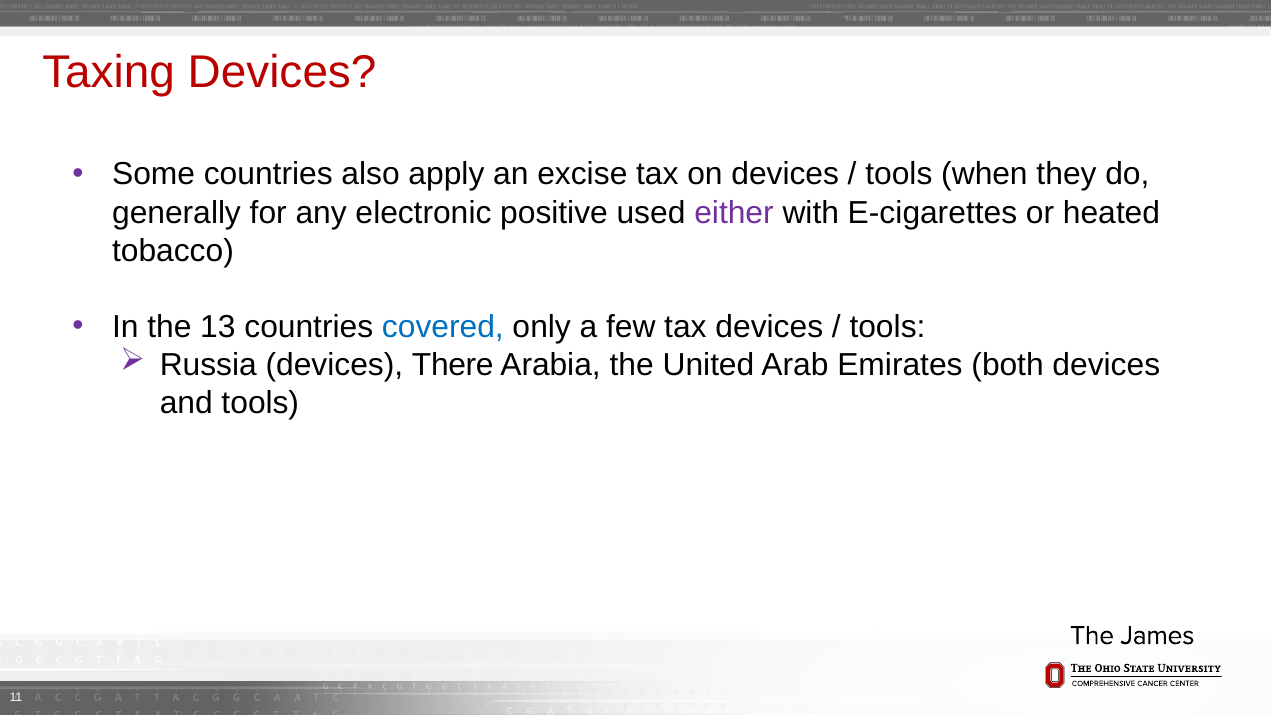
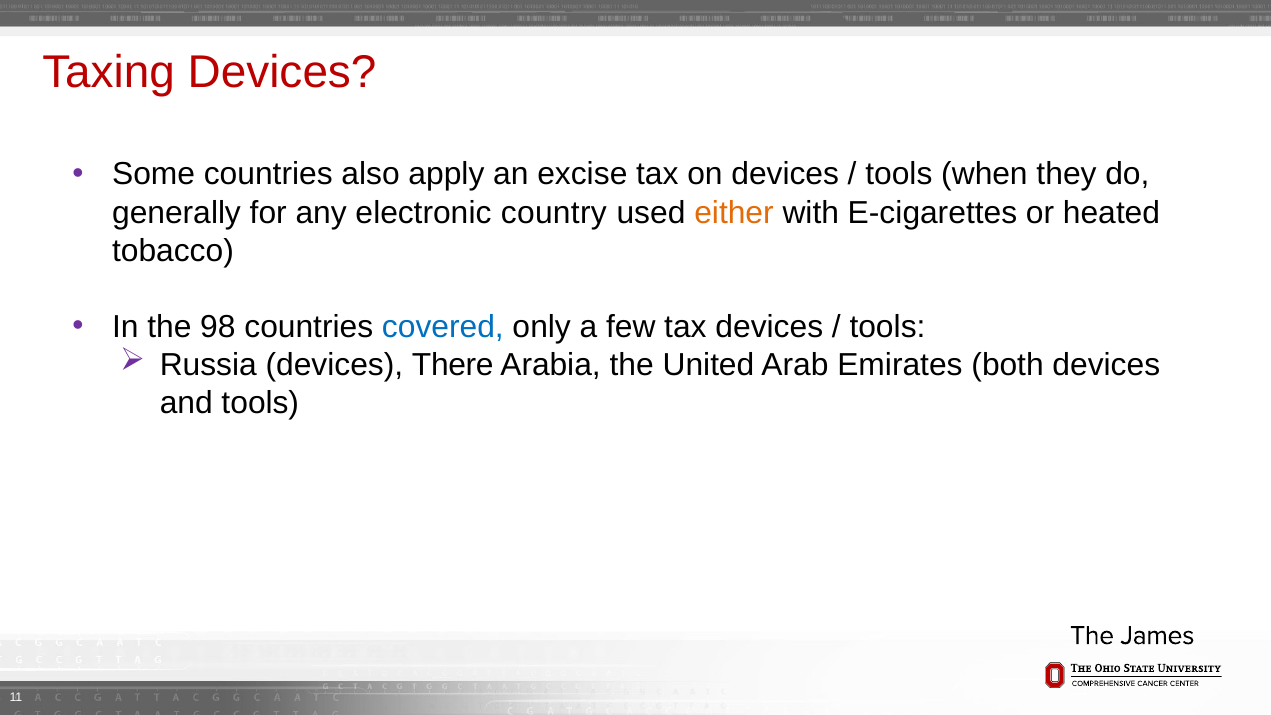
positive: positive -> country
either colour: purple -> orange
13: 13 -> 98
